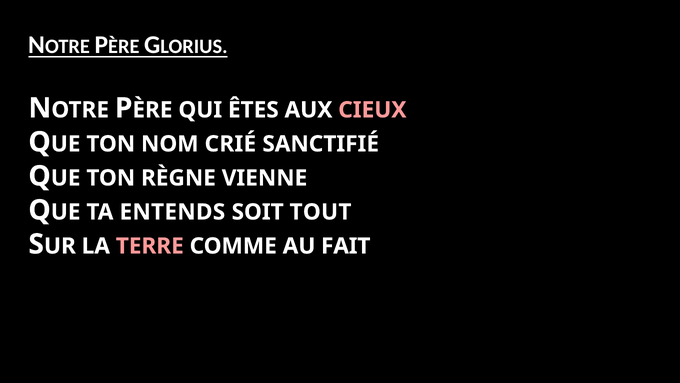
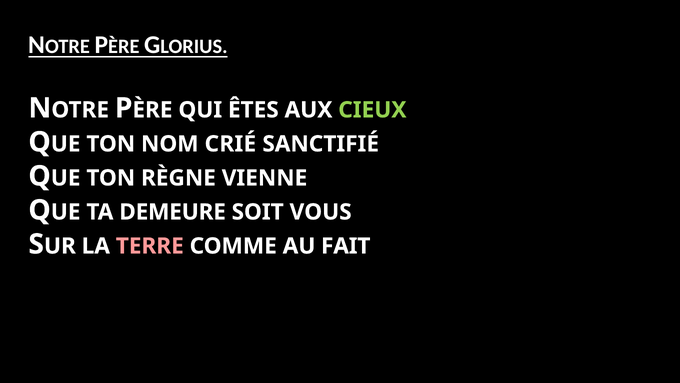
CIEUX colour: pink -> light green
ENTENDS: ENTENDS -> DEMEURE
TOUT: TOUT -> VOUS
